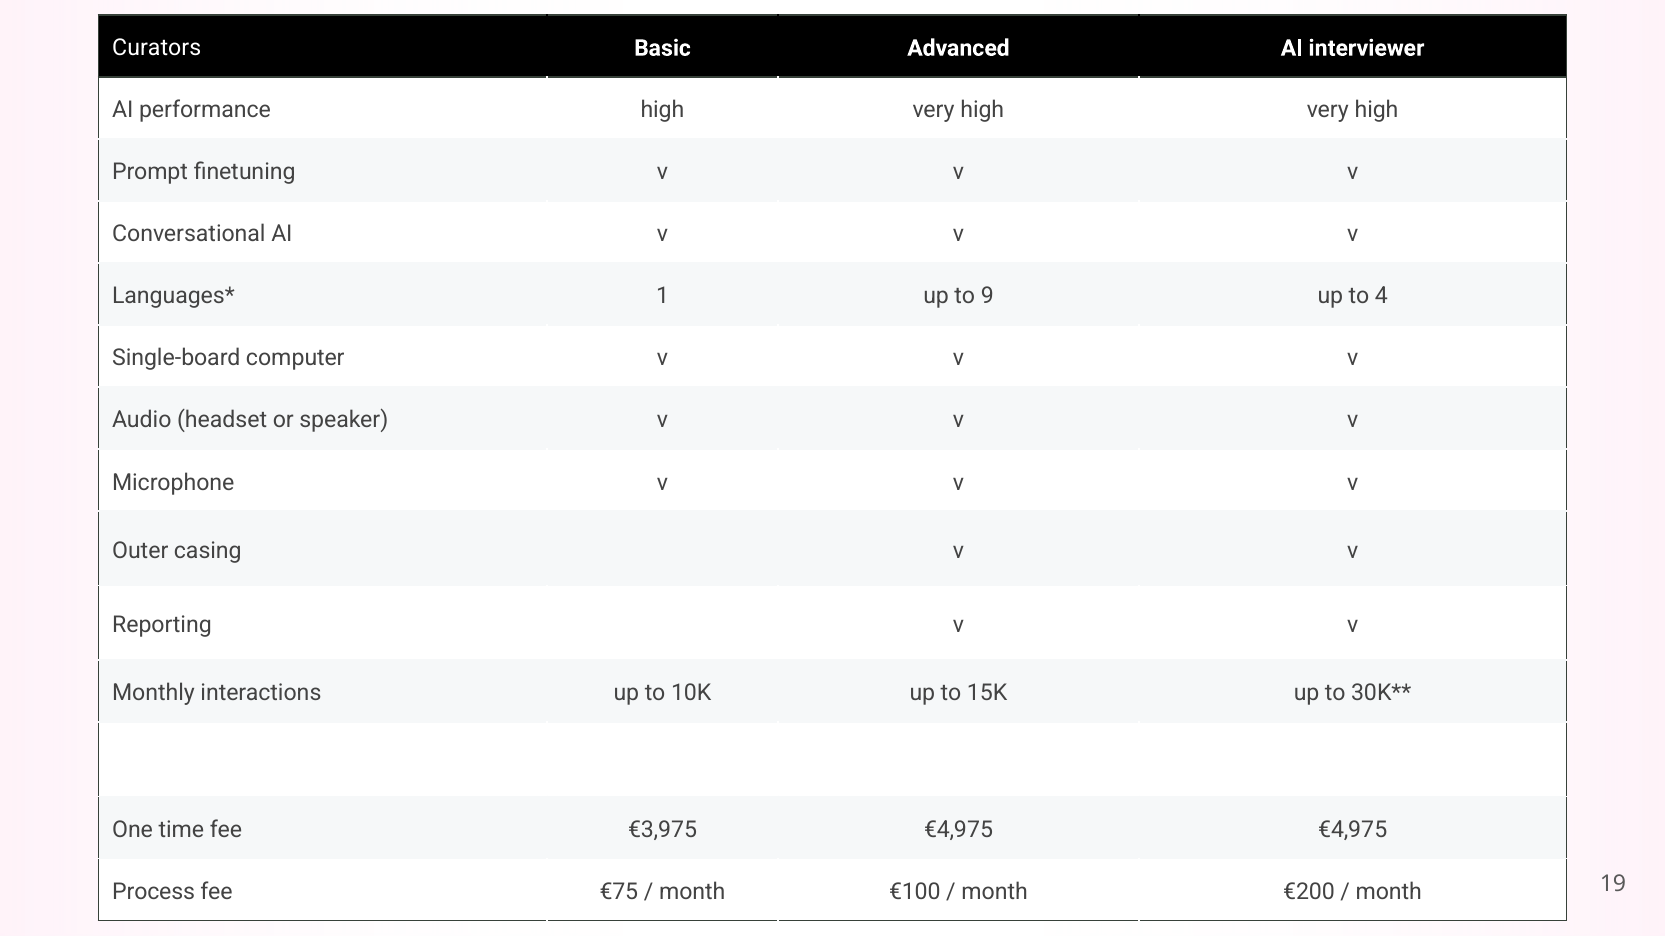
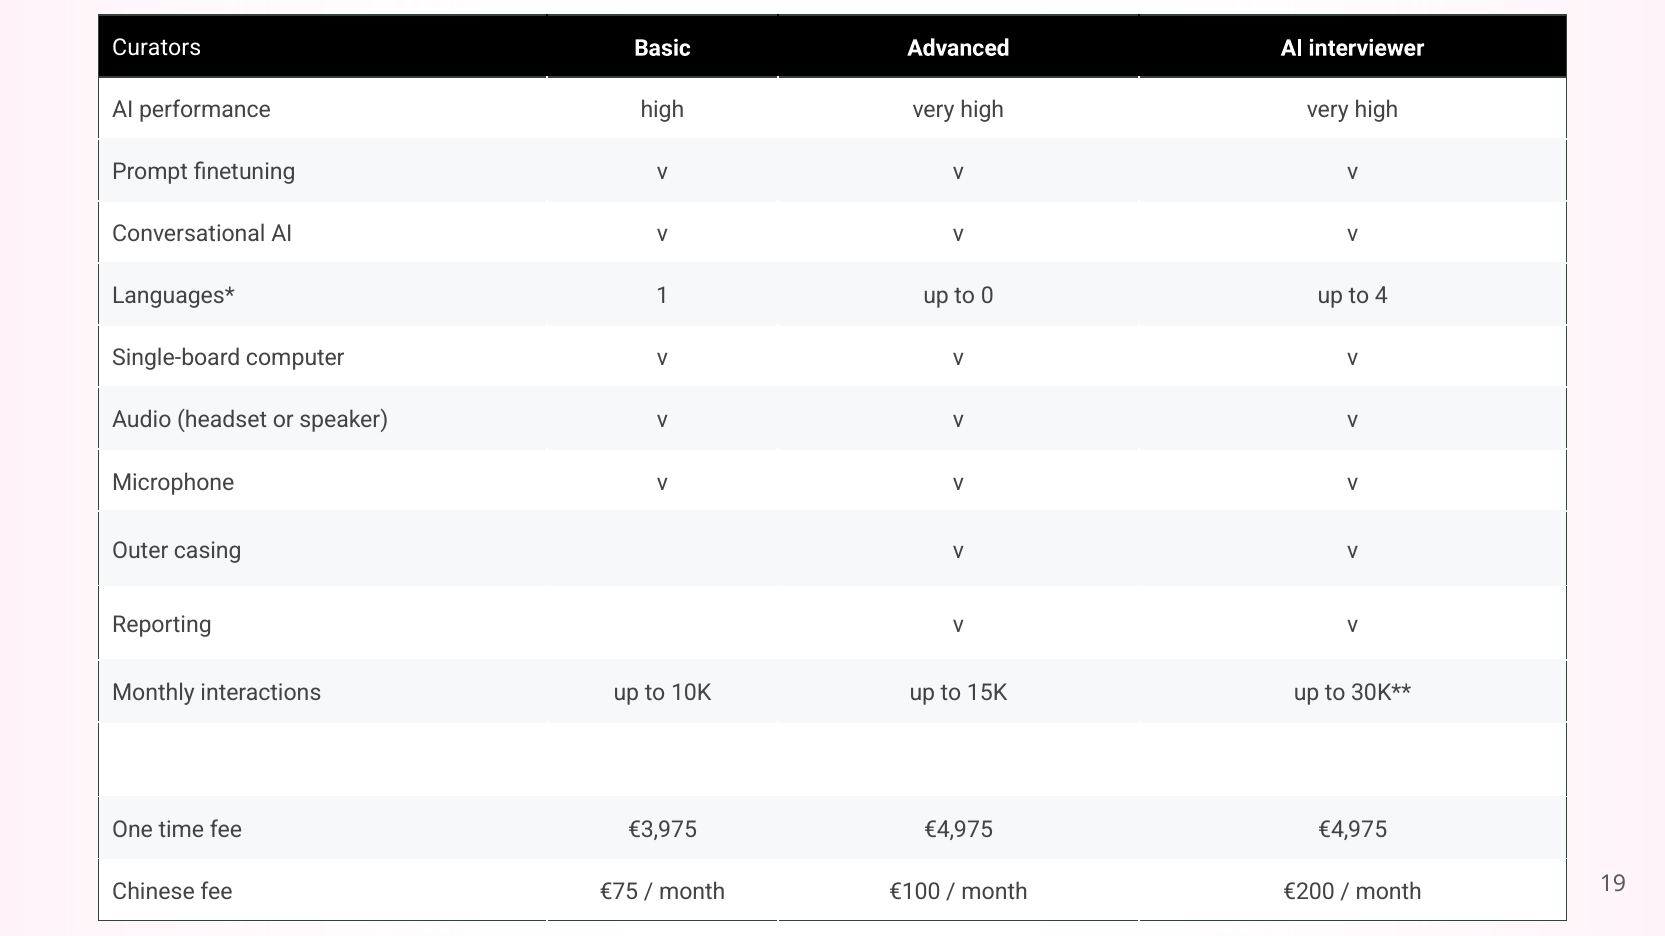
9: 9 -> 0
Process: Process -> Chinese
